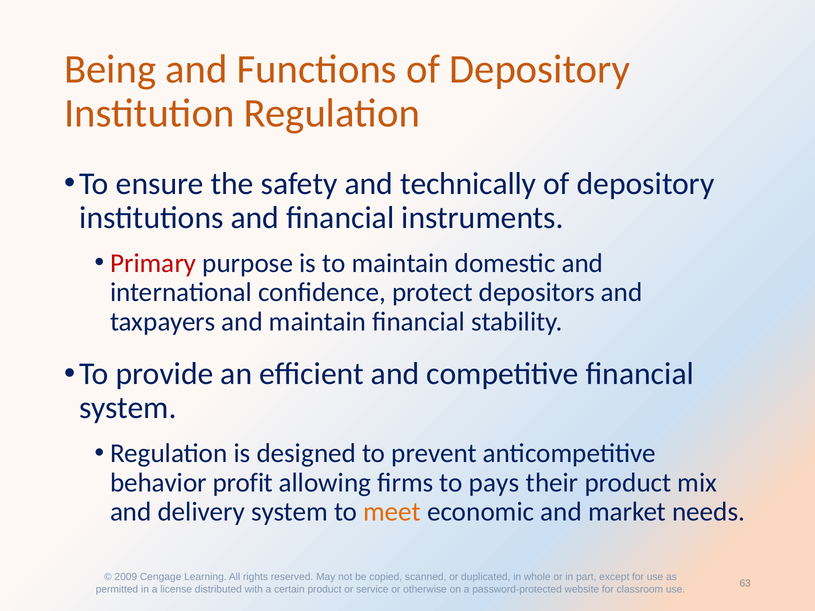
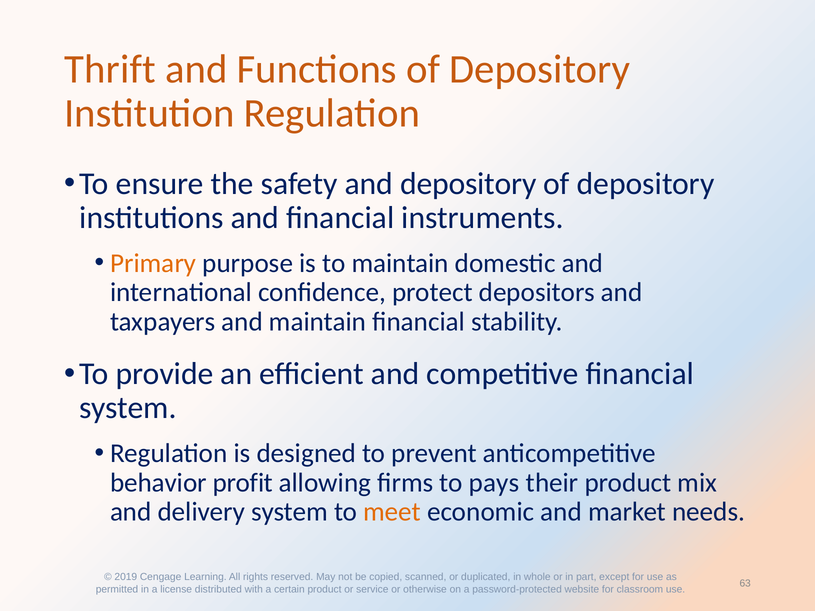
Being: Being -> Thrift
and technically: technically -> depository
Primary colour: red -> orange
2009: 2009 -> 2019
